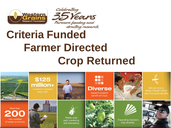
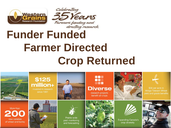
Criteria: Criteria -> Funder
